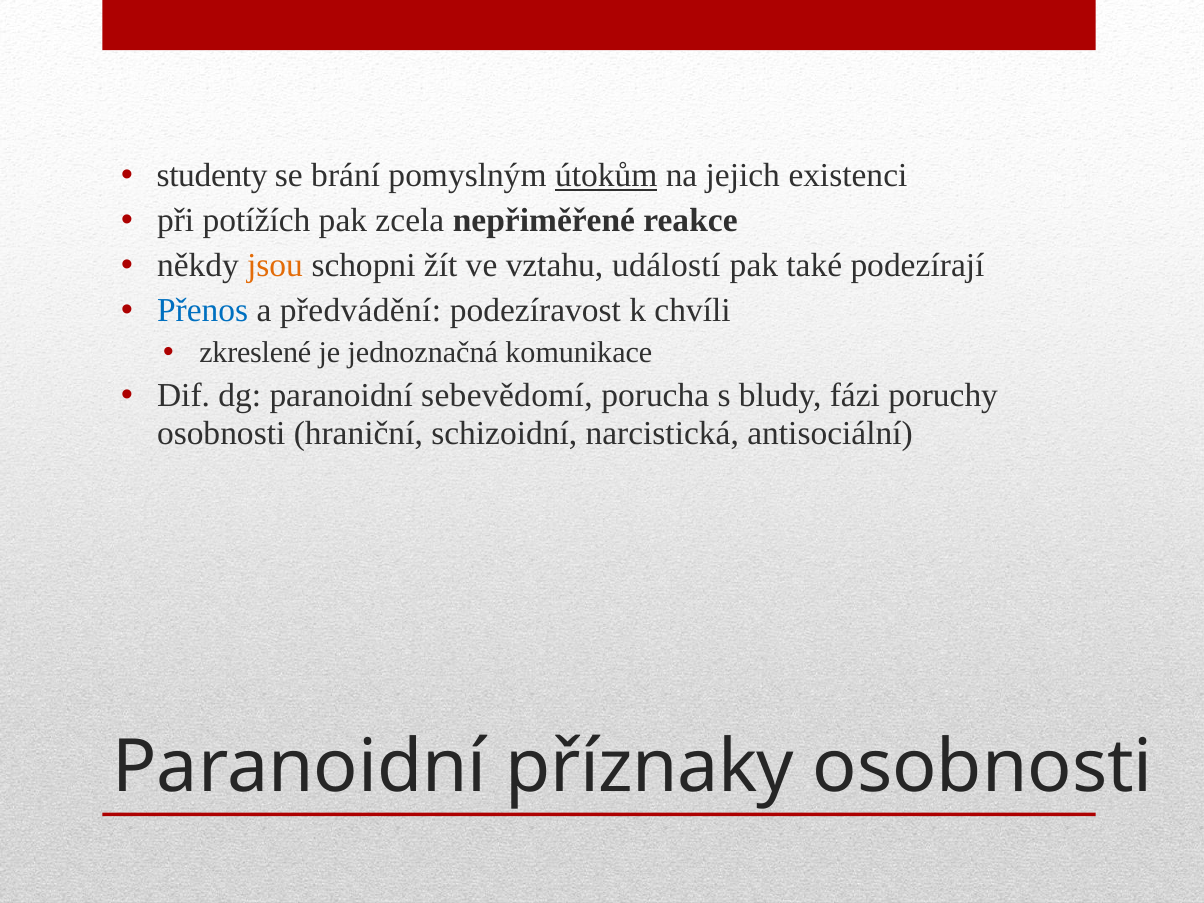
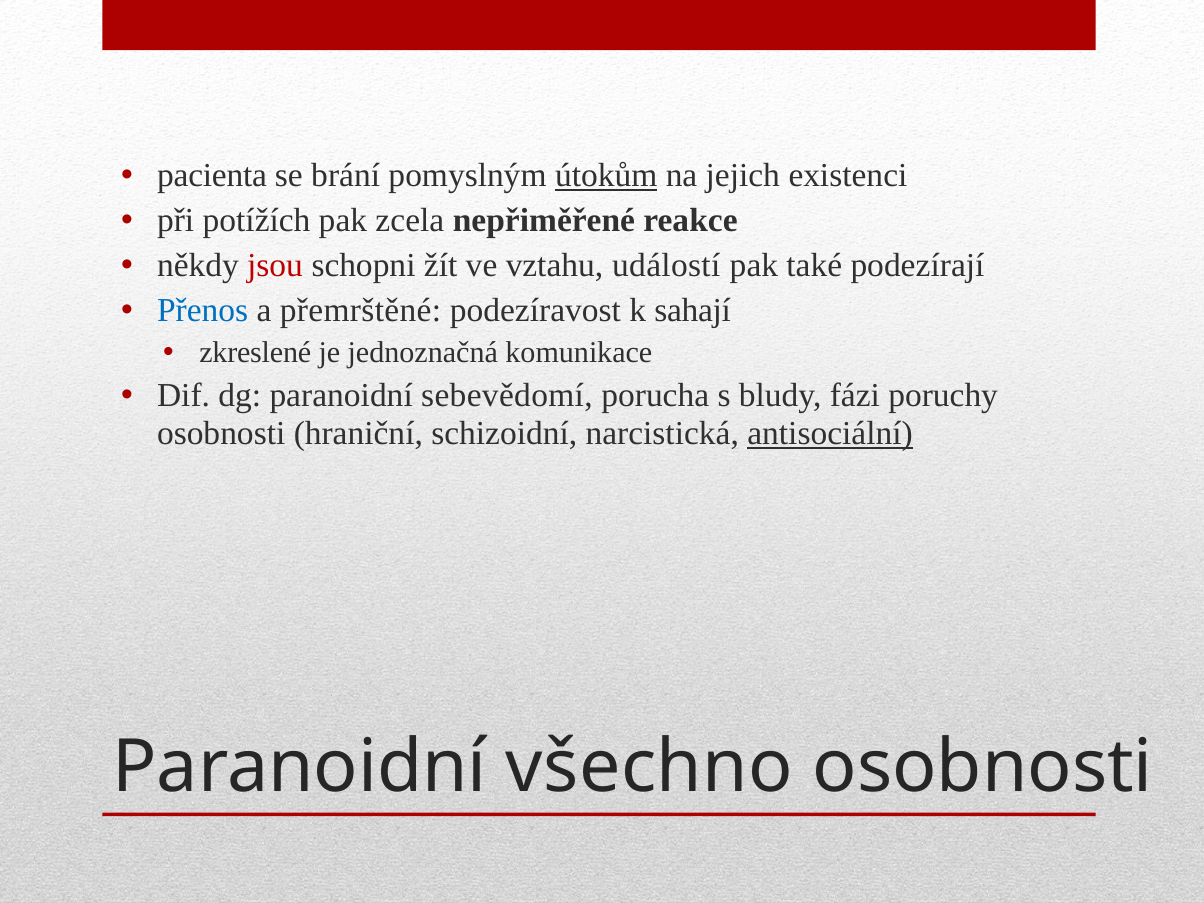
studenty: studenty -> pacienta
jsou colour: orange -> red
předvádění: předvádění -> přemrštěné
chvíli: chvíli -> sahají
antisociální underline: none -> present
příznaky: příznaky -> všechno
